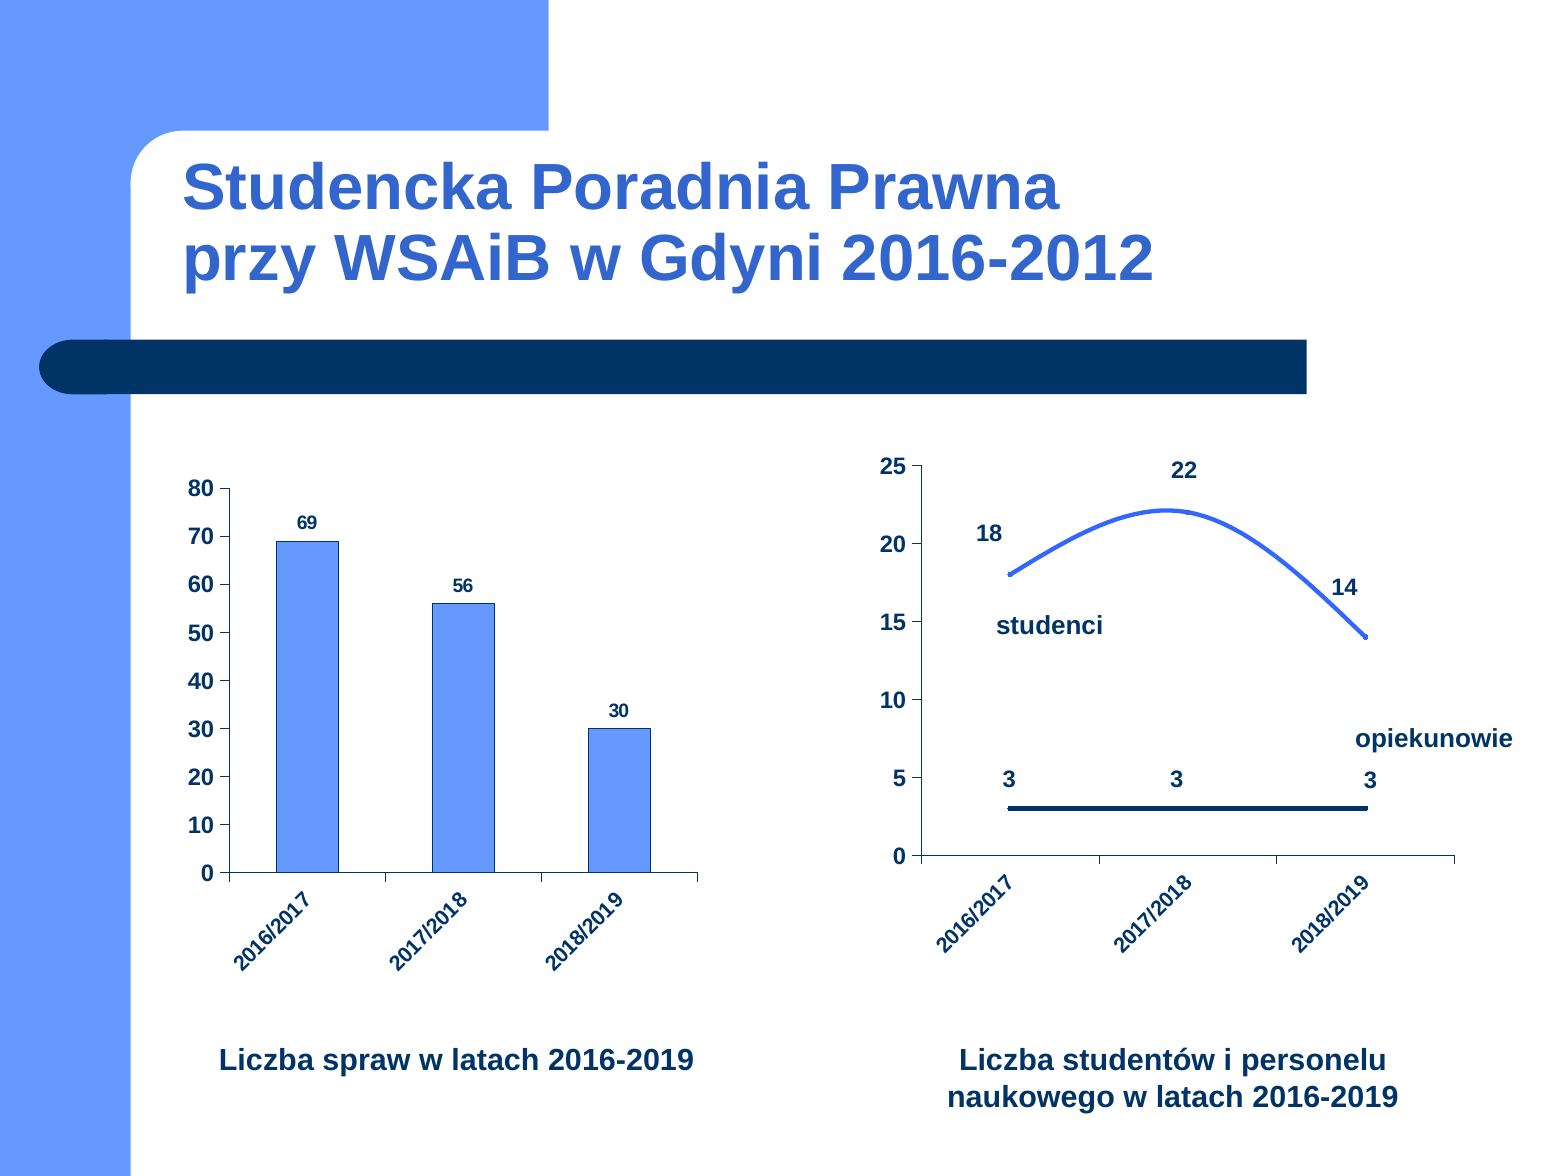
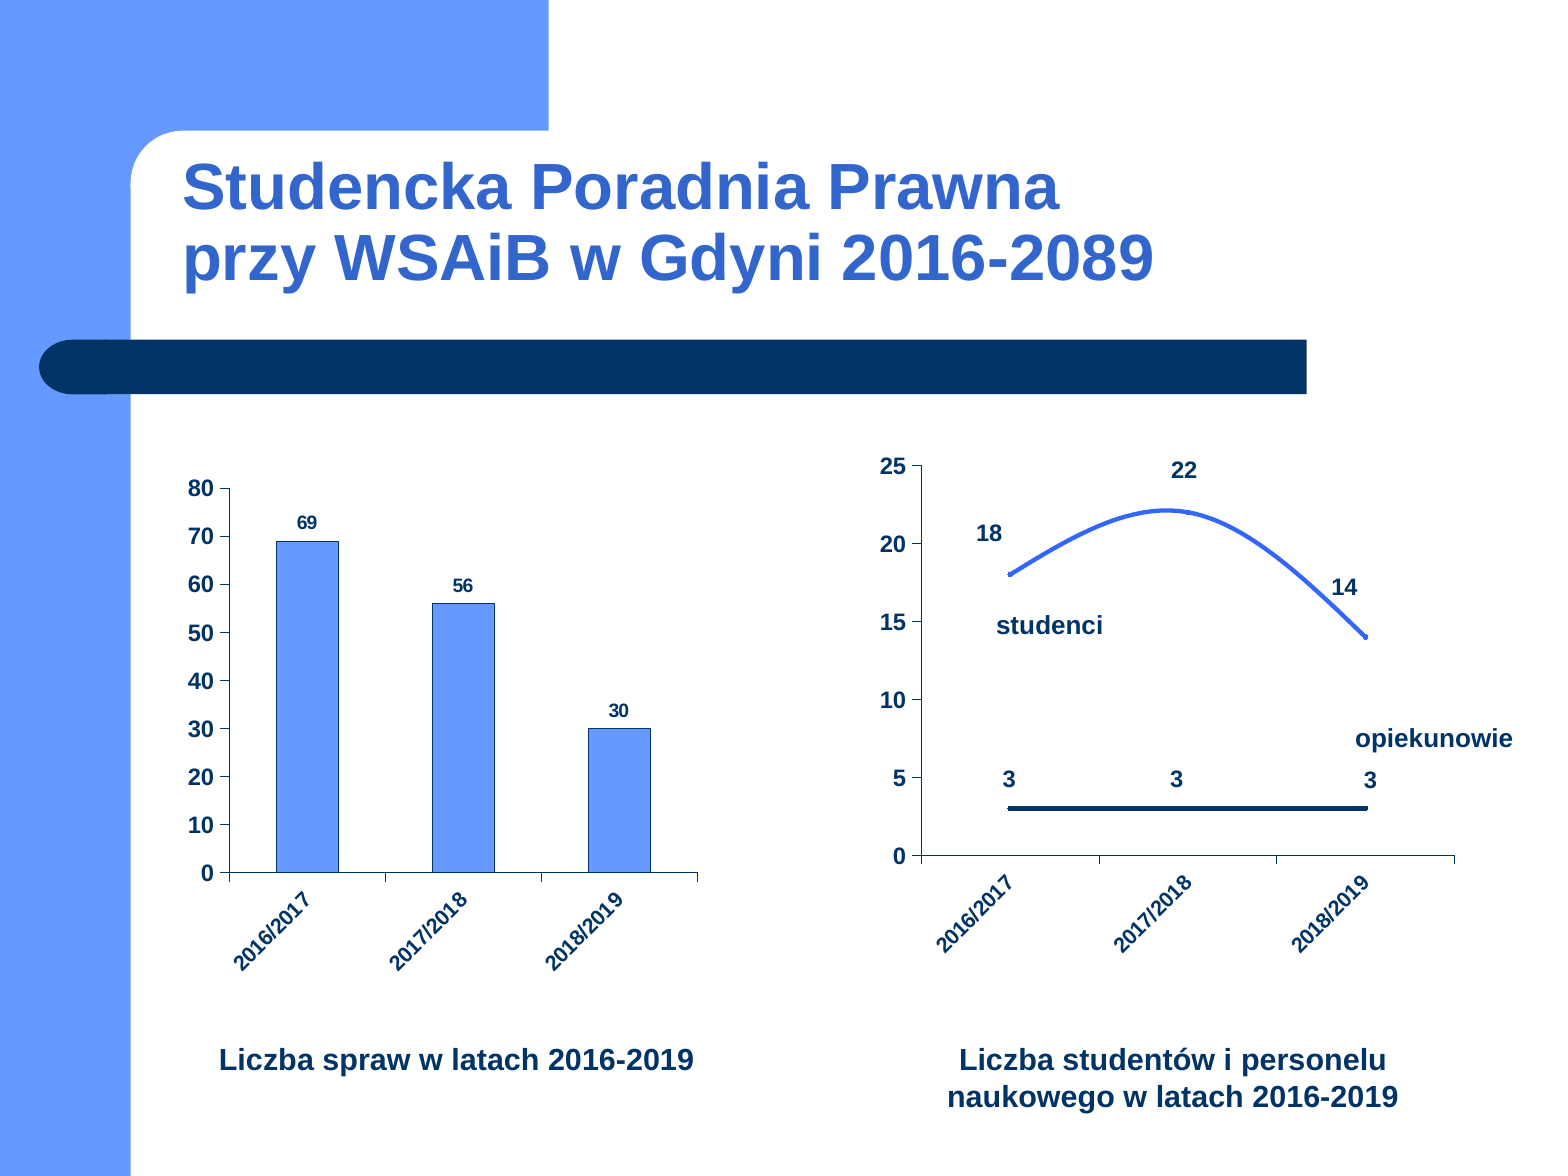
2016-2012: 2016-2012 -> 2016-2089
